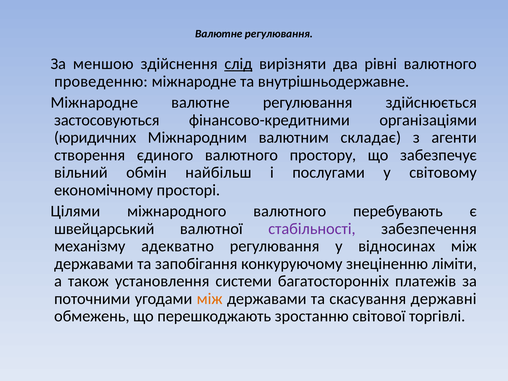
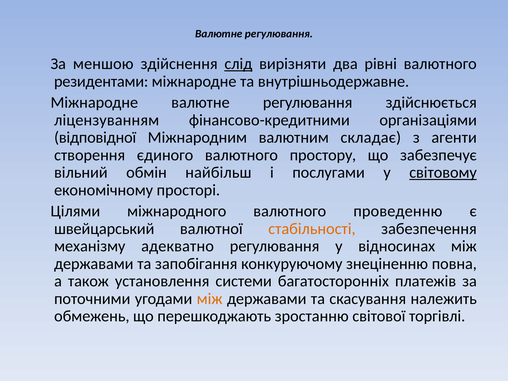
проведенню: проведенню -> резидентами
застосовуються: застосовуються -> ліцензуванням
юридичних: юридичних -> відповідної
світовому underline: none -> present
перебувають: перебувають -> проведенню
стабільності colour: purple -> orange
ліміти: ліміти -> повна
державні: державні -> належить
